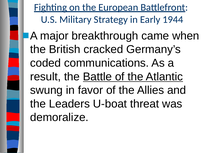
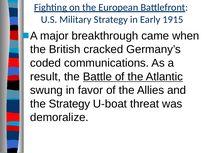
1944: 1944 -> 1915
the Leaders: Leaders -> Strategy
